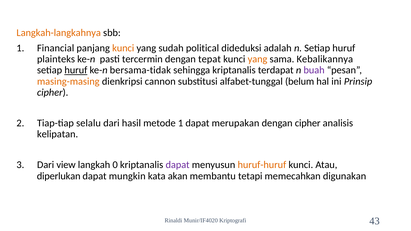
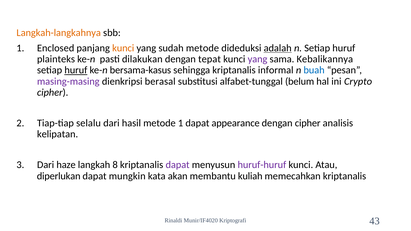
Financial: Financial -> Enclosed
sudah political: political -> metode
adalah underline: none -> present
tercermin: tercermin -> dilakukan
yang at (258, 59) colour: orange -> purple
bersama-tidak: bersama-tidak -> bersama-kasus
terdapat: terdapat -> informal
buah colour: purple -> blue
masing-masing colour: orange -> purple
cannon: cannon -> berasal
Prinsip: Prinsip -> Crypto
merupakan: merupakan -> appearance
view: view -> haze
0: 0 -> 8
huruf-huruf colour: orange -> purple
tetapi: tetapi -> kuliah
memecahkan digunakan: digunakan -> kriptanalis
